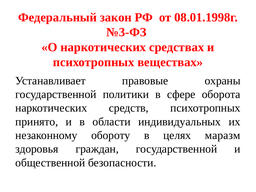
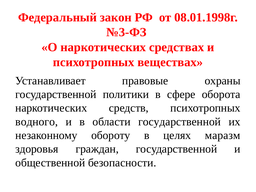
принято: принято -> водного
области индивидуальных: индивидуальных -> государственной
